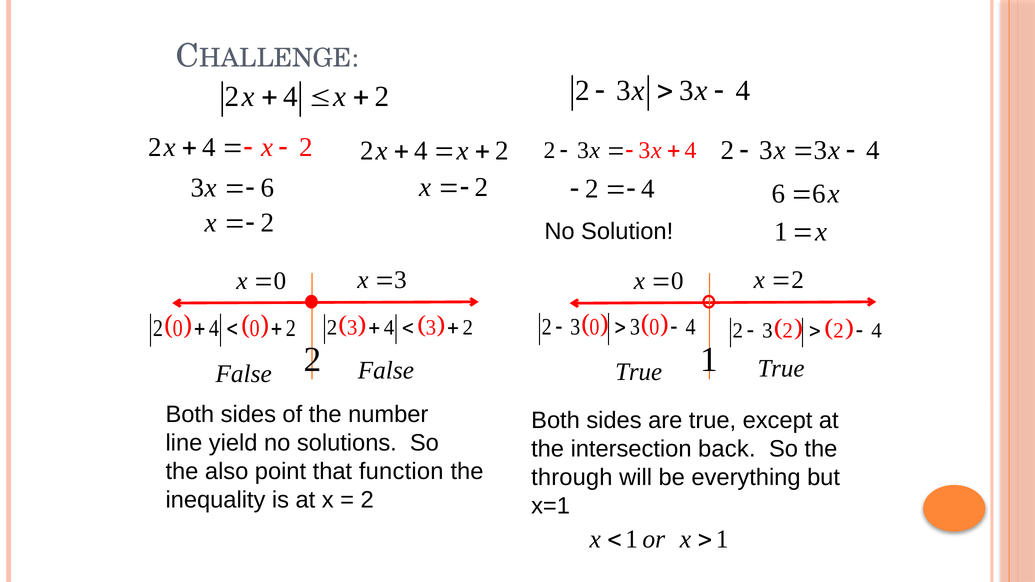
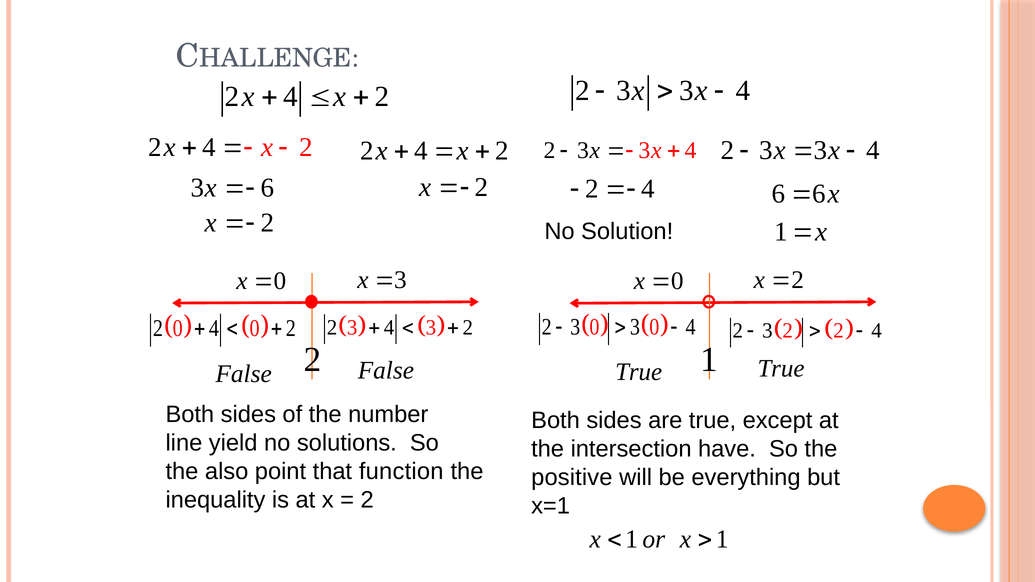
back: back -> have
through: through -> positive
